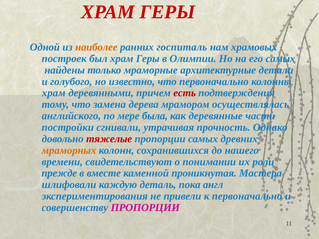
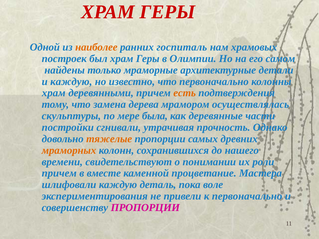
его самых: самых -> самом
и голубого: голубого -> каждую
есть colour: red -> orange
английского: английского -> скульптуры
тяжелые colour: red -> orange
прежде at (59, 173): прежде -> причем
проникнутая: проникнутая -> процветание
англ: англ -> воле
